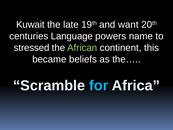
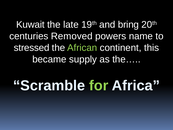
want: want -> bring
Language: Language -> Removed
beliefs: beliefs -> supply
for colour: light blue -> light green
